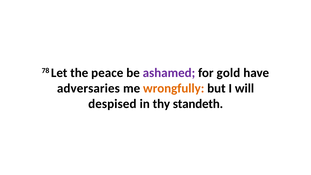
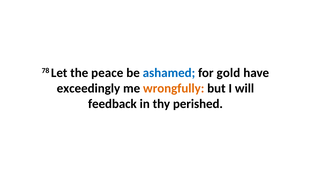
ashamed colour: purple -> blue
adversaries: adversaries -> exceedingly
despised: despised -> feedback
standeth: standeth -> perished
